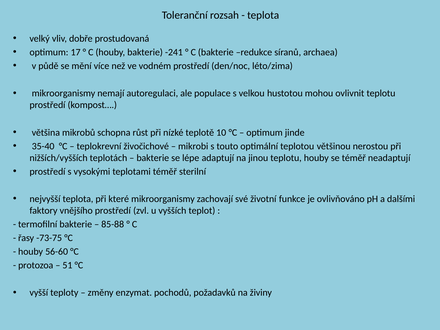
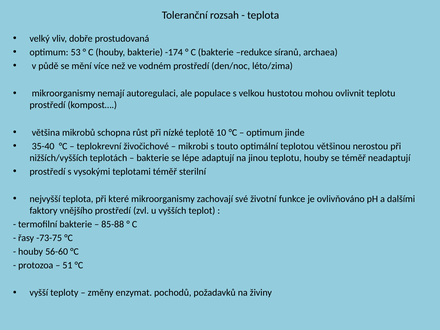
17: 17 -> 53
-241: -241 -> -174
